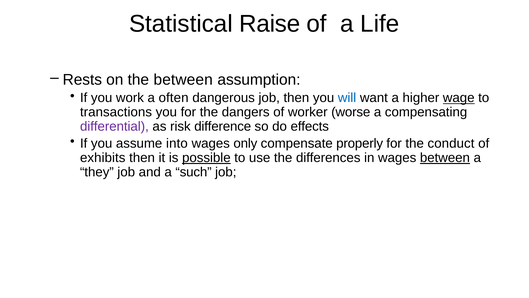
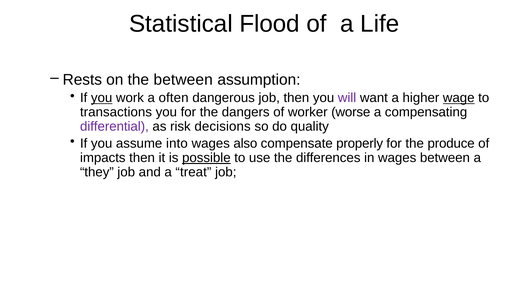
Raise: Raise -> Flood
you at (102, 98) underline: none -> present
will colour: blue -> purple
difference: difference -> decisions
effects: effects -> quality
only: only -> also
conduct: conduct -> produce
exhibits: exhibits -> impacts
between at (445, 158) underline: present -> none
such: such -> treat
